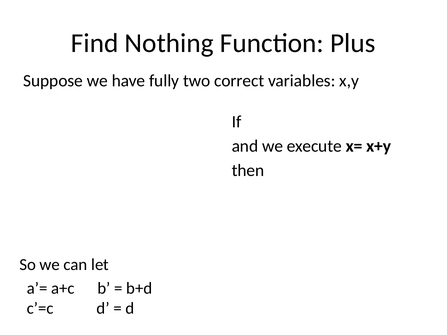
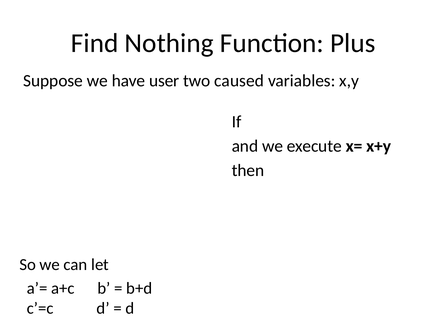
fully: fully -> user
correct: correct -> caused
